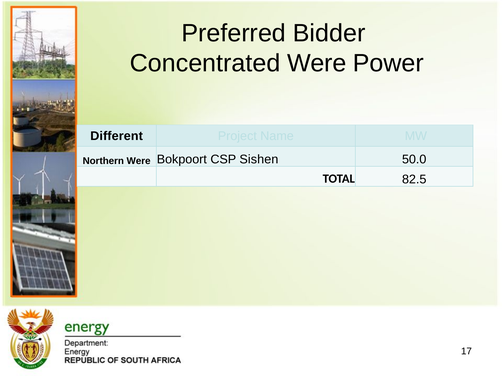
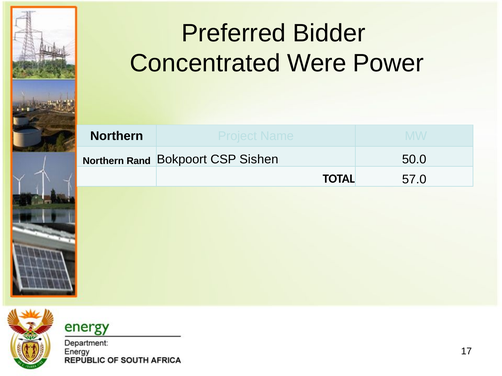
Different at (117, 136): Different -> Northern
Northern Were: Were -> Rand
82.5: 82.5 -> 57.0
